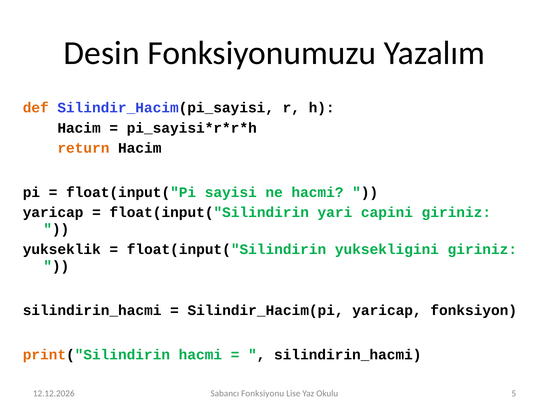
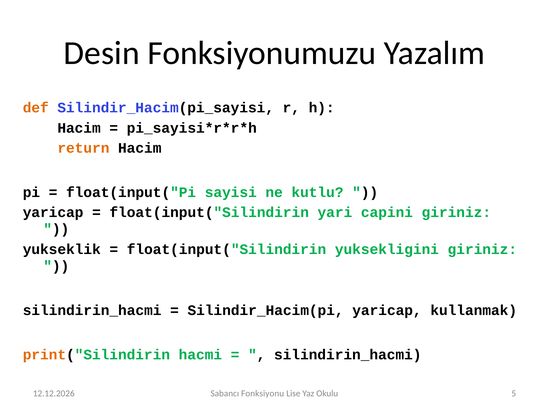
ne hacmi: hacmi -> kutlu
fonksiyon: fonksiyon -> kullanmak
